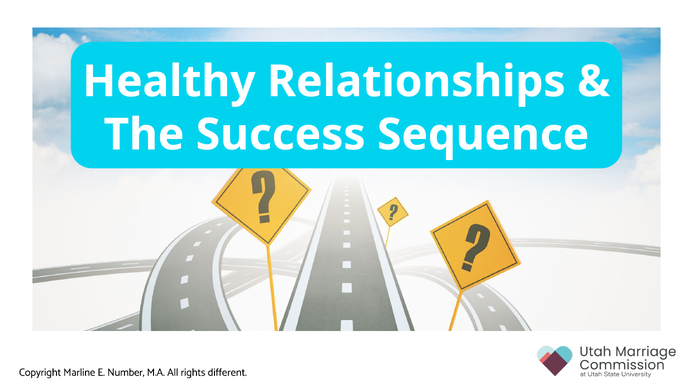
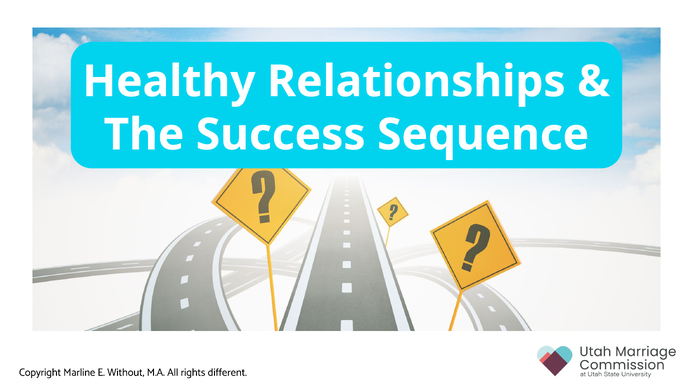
Number: Number -> Without
